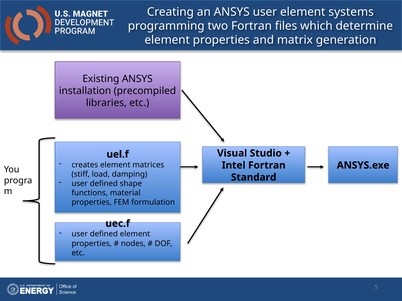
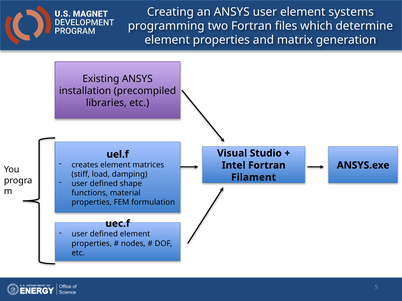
Standard: Standard -> Filament
